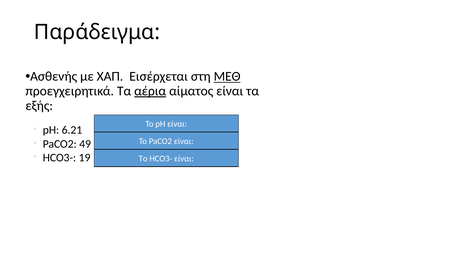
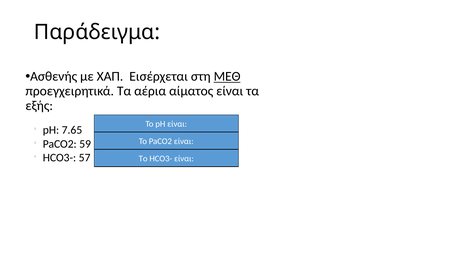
αέρια underline: present -> none
6.21: 6.21 -> 7.65
49: 49 -> 59
19: 19 -> 57
